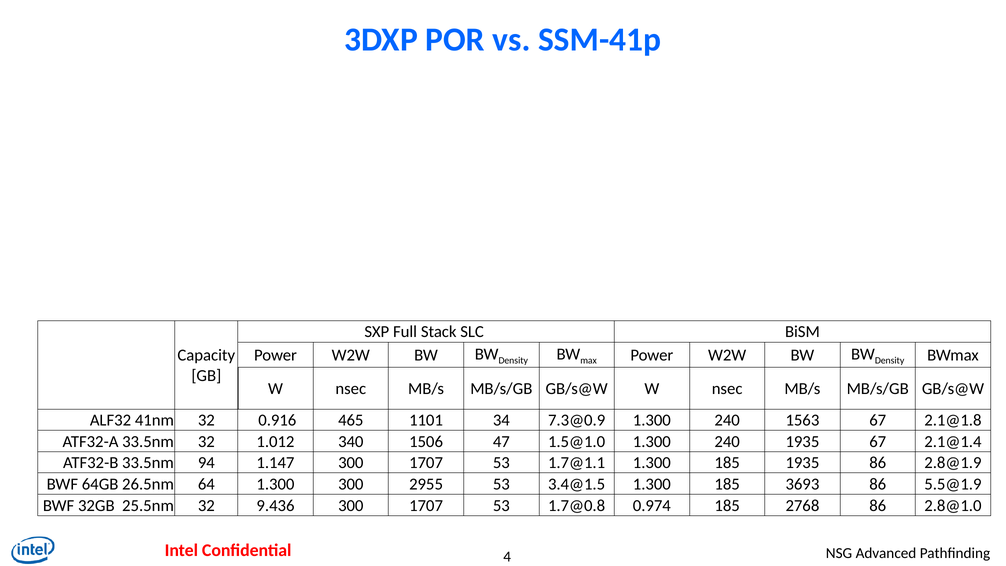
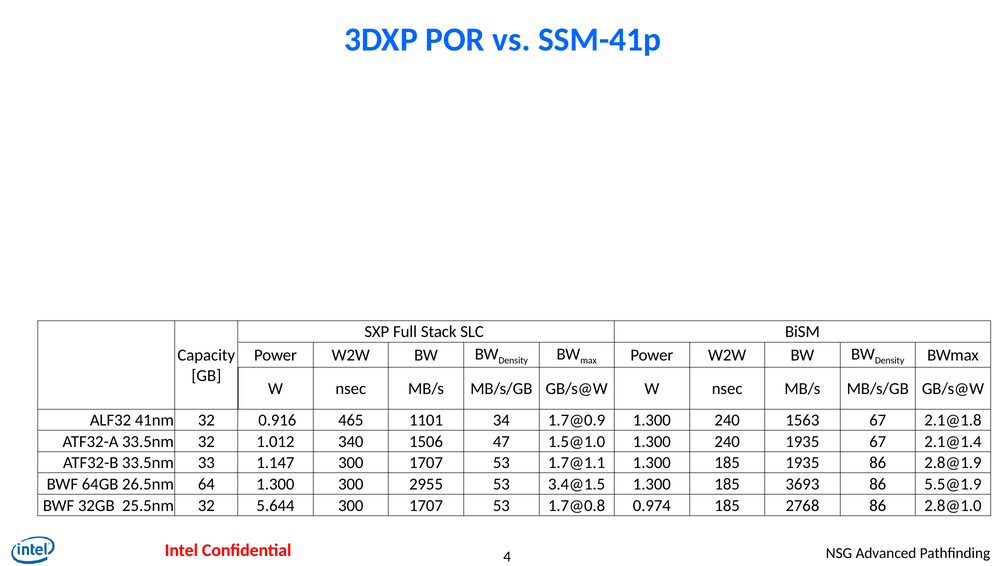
7.3@0.9: 7.3@0.9 -> 1.7@0.9
94: 94 -> 33
9.436: 9.436 -> 5.644
